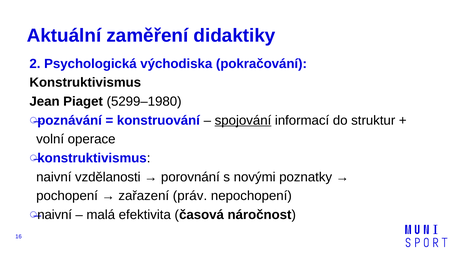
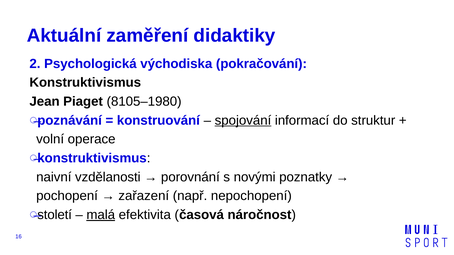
5299–1980: 5299–1980 -> 8105–1980
práv: práv -> např
naivní at (55, 215): naivní -> století
malá underline: none -> present
